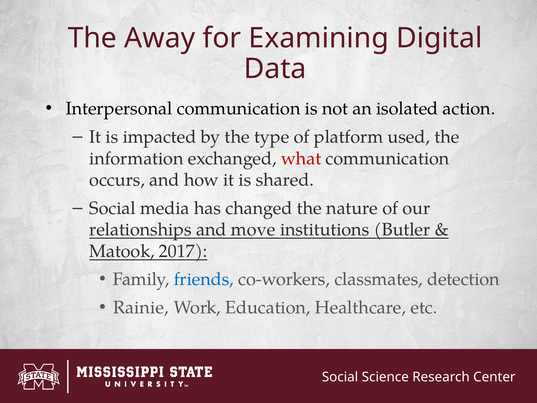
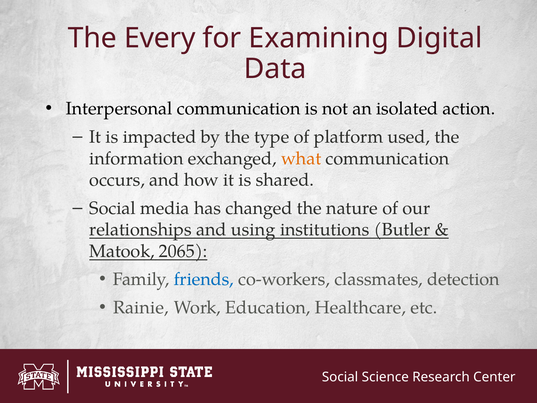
Away: Away -> Every
what colour: red -> orange
move: move -> using
2017: 2017 -> 2065
